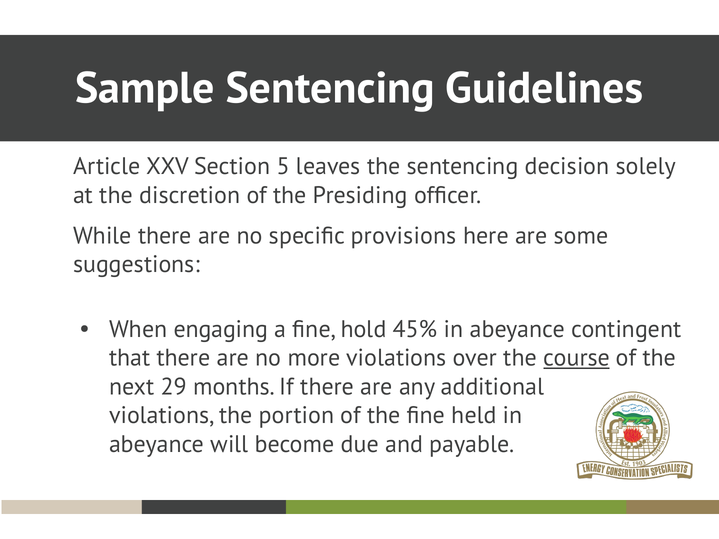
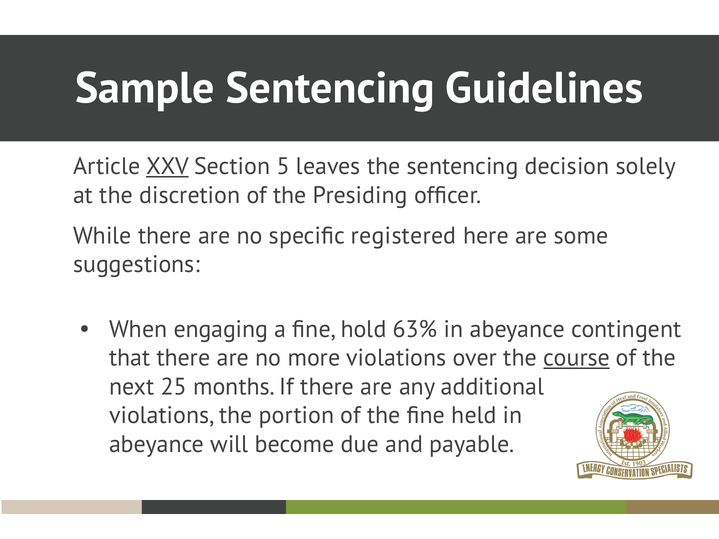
XXV underline: none -> present
provisions: provisions -> registered
45%: 45% -> 63%
29: 29 -> 25
